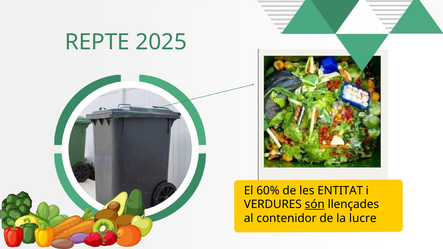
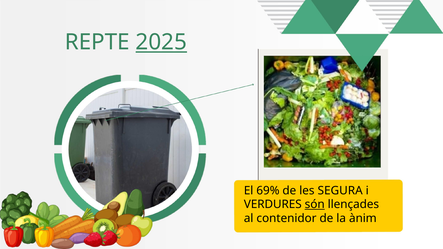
2025 underline: none -> present
60%: 60% -> 69%
ENTITAT: ENTITAT -> SEGURA
lucre: lucre -> ànim
